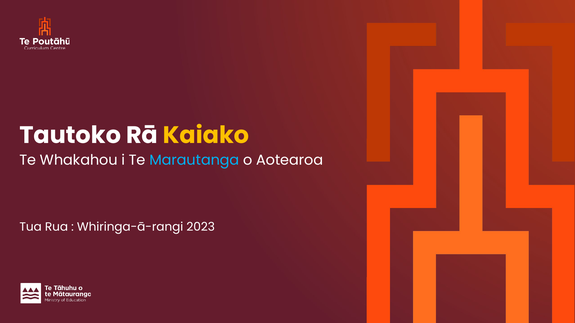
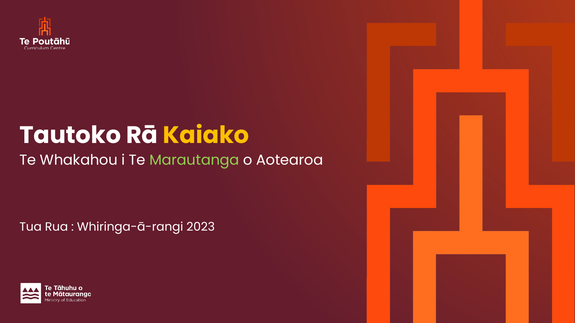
Marautanga colour: light blue -> light green
